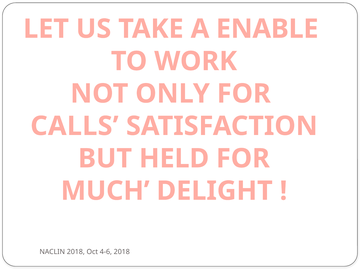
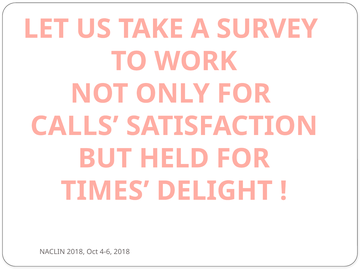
ENABLE: ENABLE -> SURVEY
MUCH: MUCH -> TIMES
